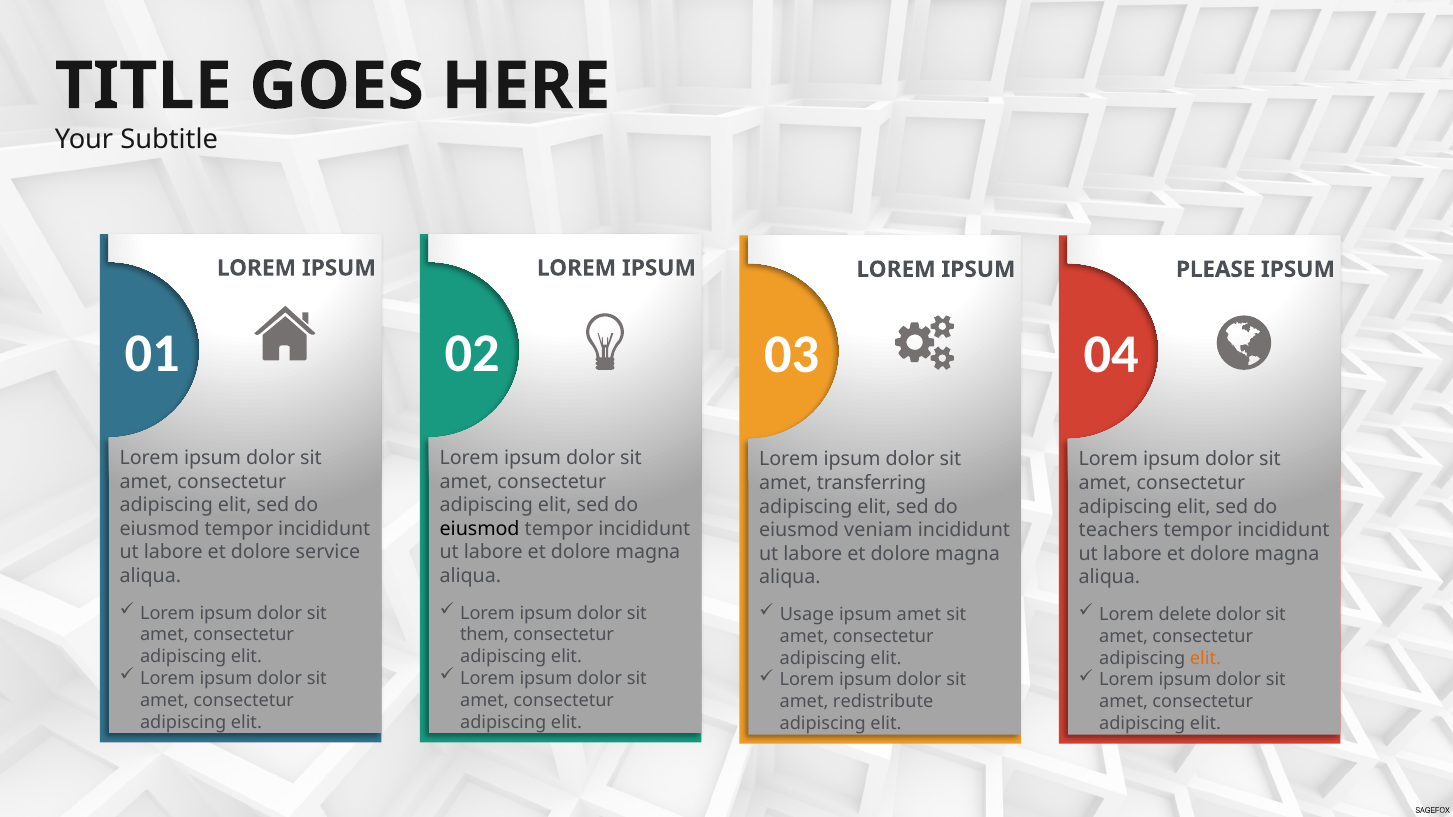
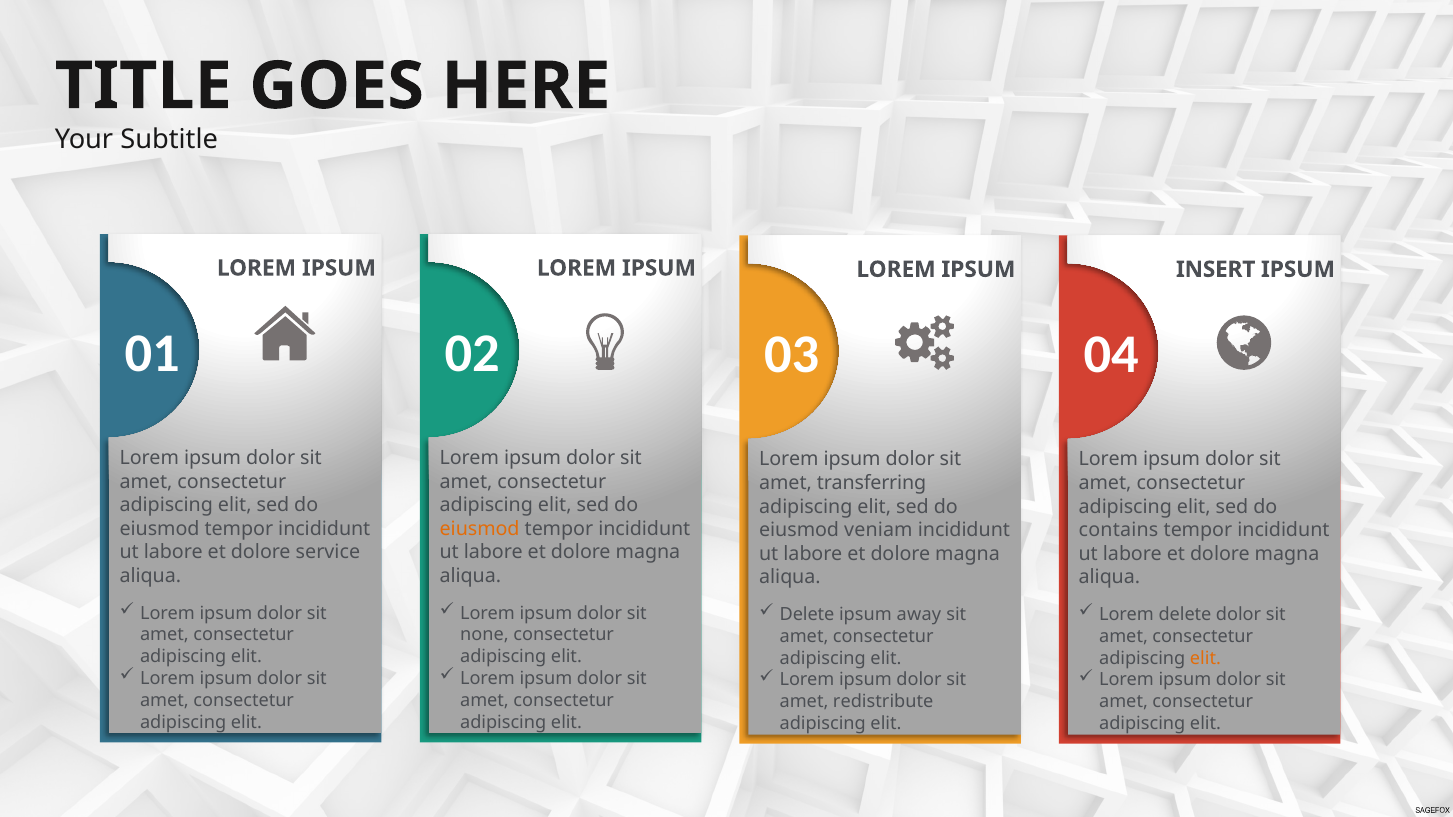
PLEASE: PLEASE -> INSERT
eiusmod at (480, 529) colour: black -> orange
teachers: teachers -> contains
Usage at (807, 615): Usage -> Delete
ipsum amet: amet -> away
them: them -> none
